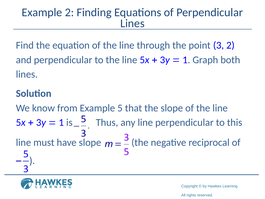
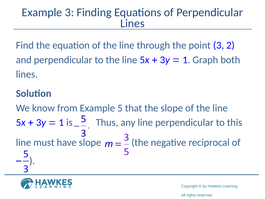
Example 2: 2 -> 3
